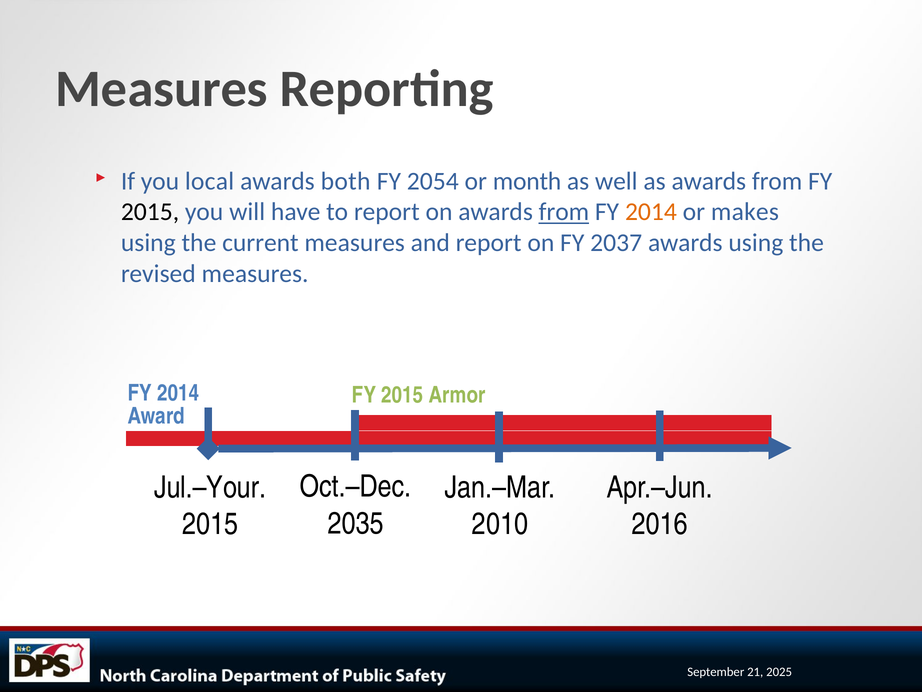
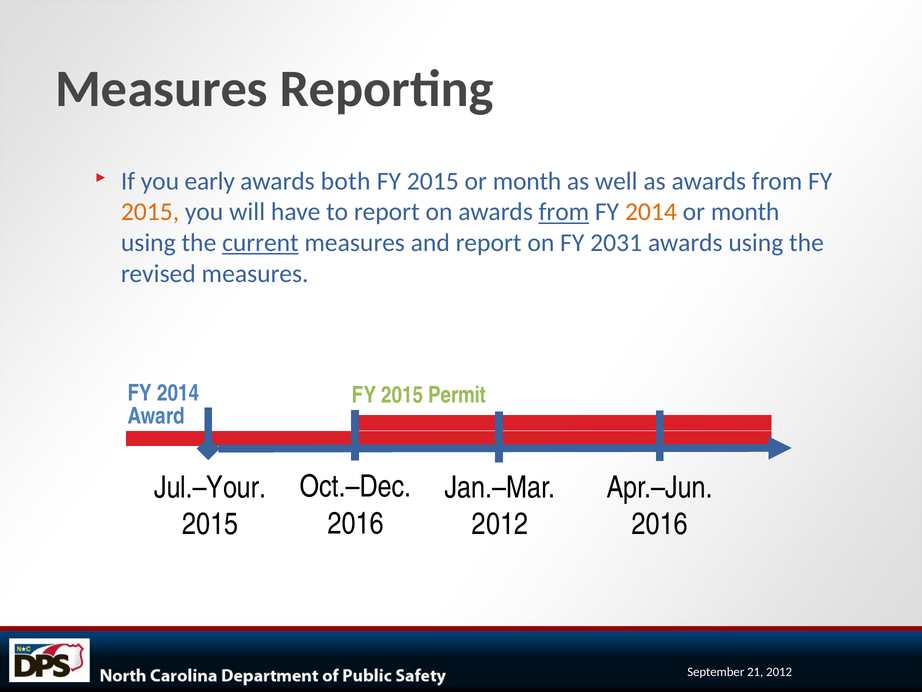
local: local -> early
2054 at (433, 181): 2054 -> 2015
2015 at (150, 212) colour: black -> orange
makes at (745, 212): makes -> month
current underline: none -> present
2037: 2037 -> 2031
Armor: Armor -> Permit
2035 at (356, 523): 2035 -> 2016
2010 at (500, 524): 2010 -> 2012
21 2025: 2025 -> 2012
